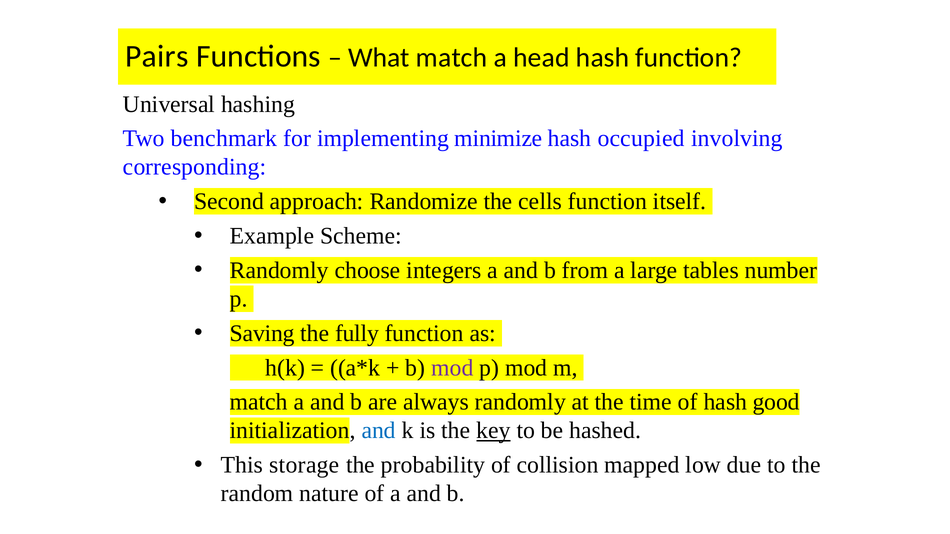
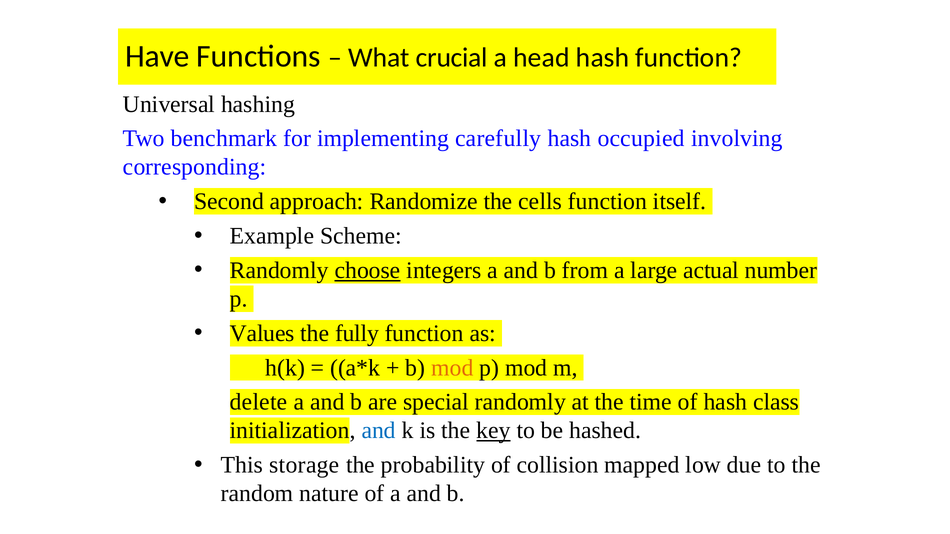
Pairs: Pairs -> Have
What match: match -> crucial
minimize: minimize -> carefully
choose underline: none -> present
tables: tables -> actual
Saving: Saving -> Values
mod at (452, 368) colour: purple -> orange
match at (259, 402): match -> delete
always: always -> special
good: good -> class
